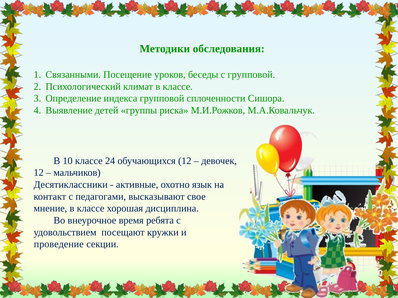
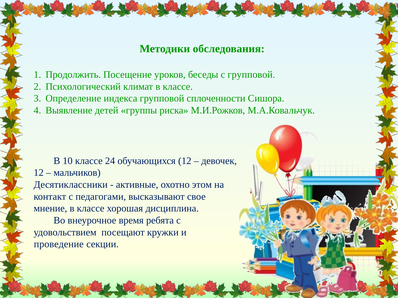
Связанными: Связанными -> Продолжить
язык: язык -> этом
